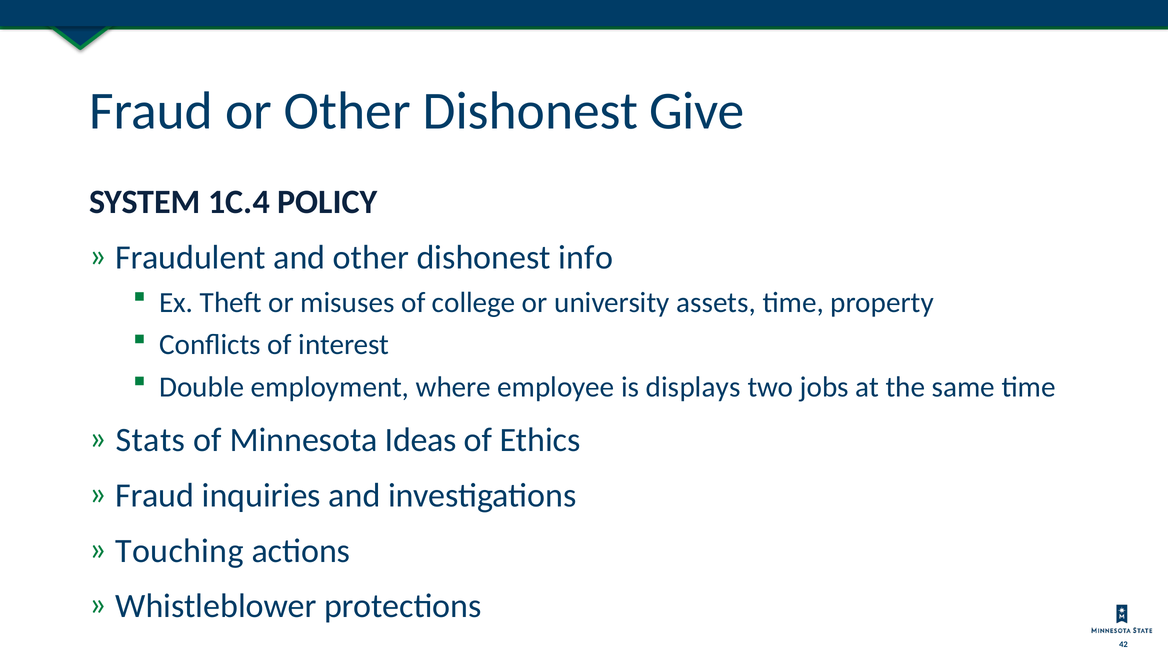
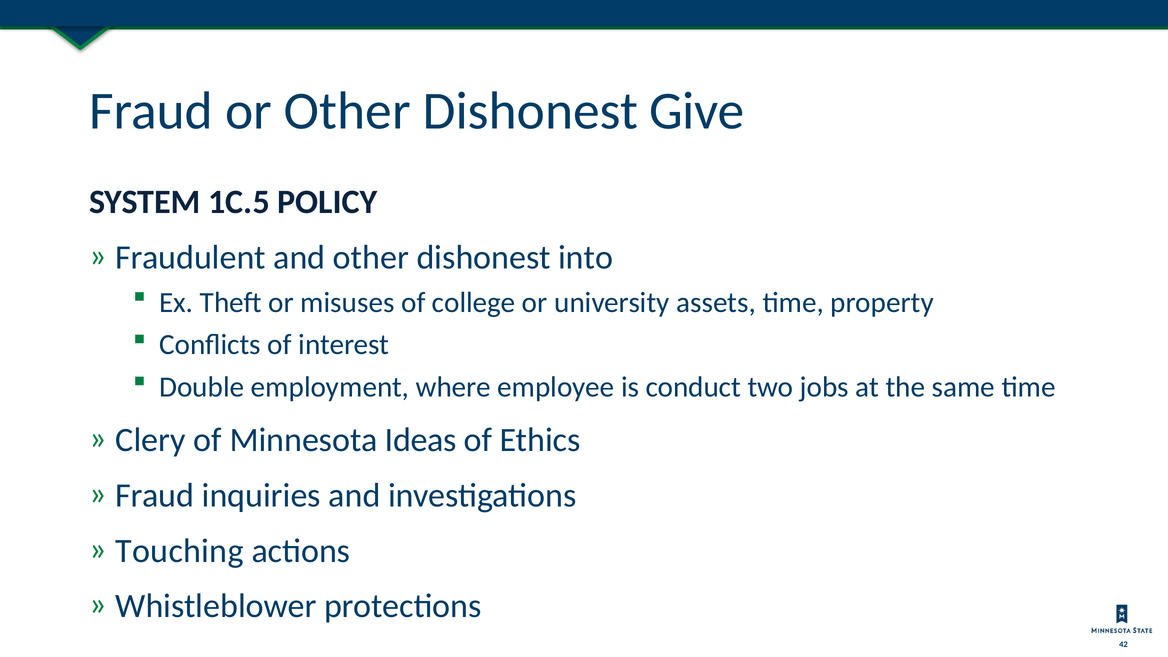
1C.4: 1C.4 -> 1C.5
info: info -> into
displays: displays -> conduct
Stats: Stats -> Clery
